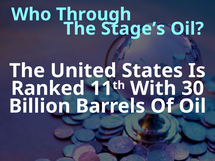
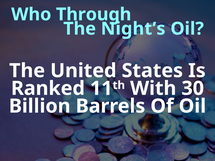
Stage’s: Stage’s -> Night’s
